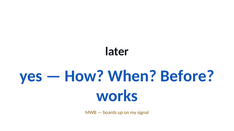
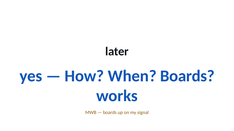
When Before: Before -> Boards
